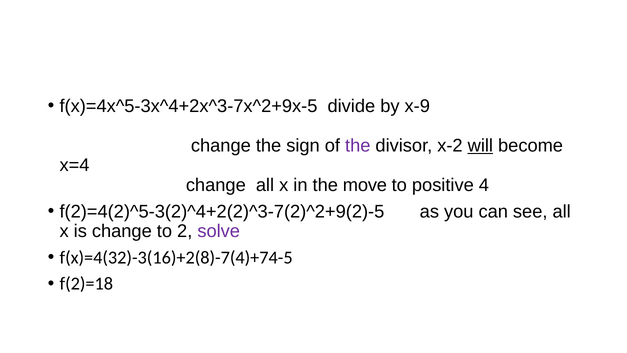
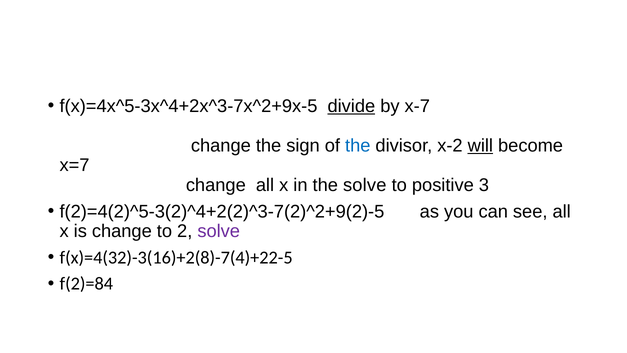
divide underline: none -> present
x-9: x-9 -> x-7
the at (358, 146) colour: purple -> blue
x=4: x=4 -> x=7
the move: move -> solve
4: 4 -> 3
f(x)=4(32)-3(16)+2(8)-7(4)+74-5: f(x)=4(32)-3(16)+2(8)-7(4)+74-5 -> f(x)=4(32)-3(16)+2(8)-7(4)+22-5
f(2)=18: f(2)=18 -> f(2)=84
